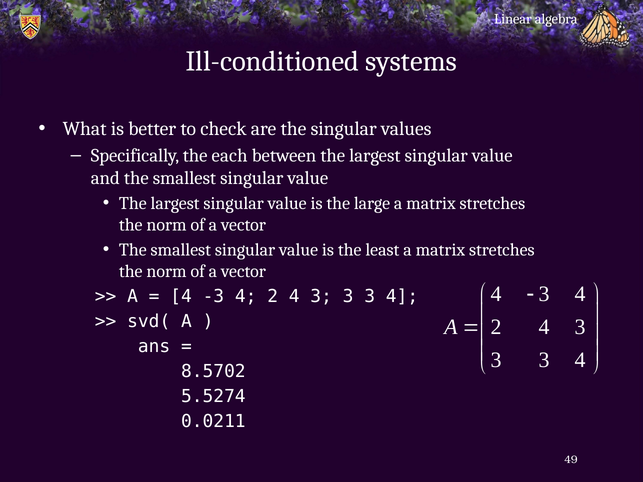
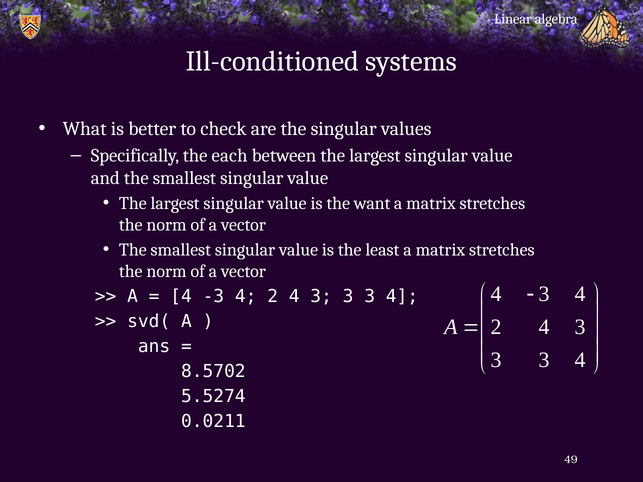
large: large -> want
